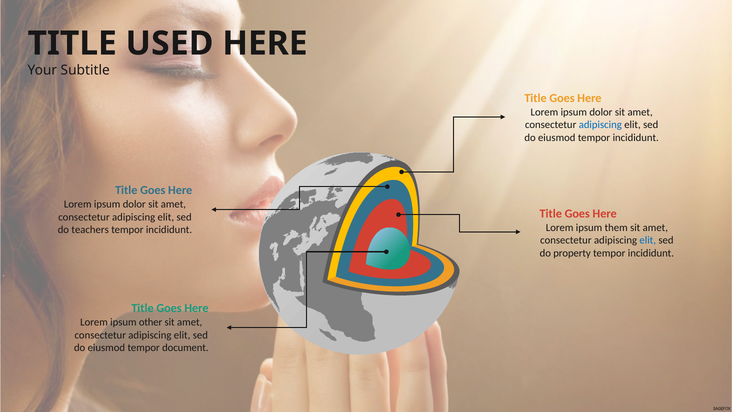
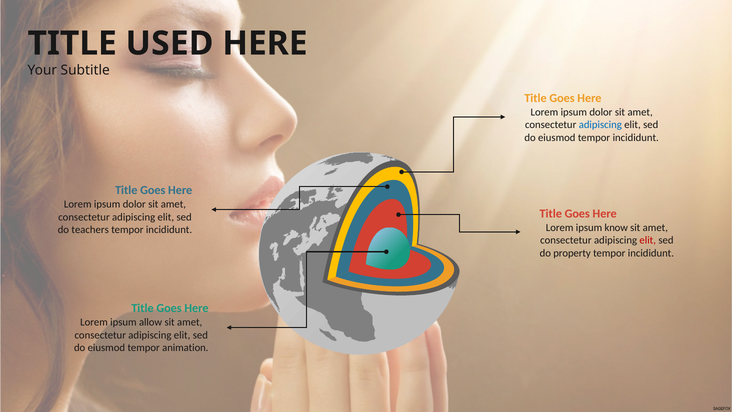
them: them -> know
elit at (648, 240) colour: blue -> red
other: other -> allow
document: document -> animation
